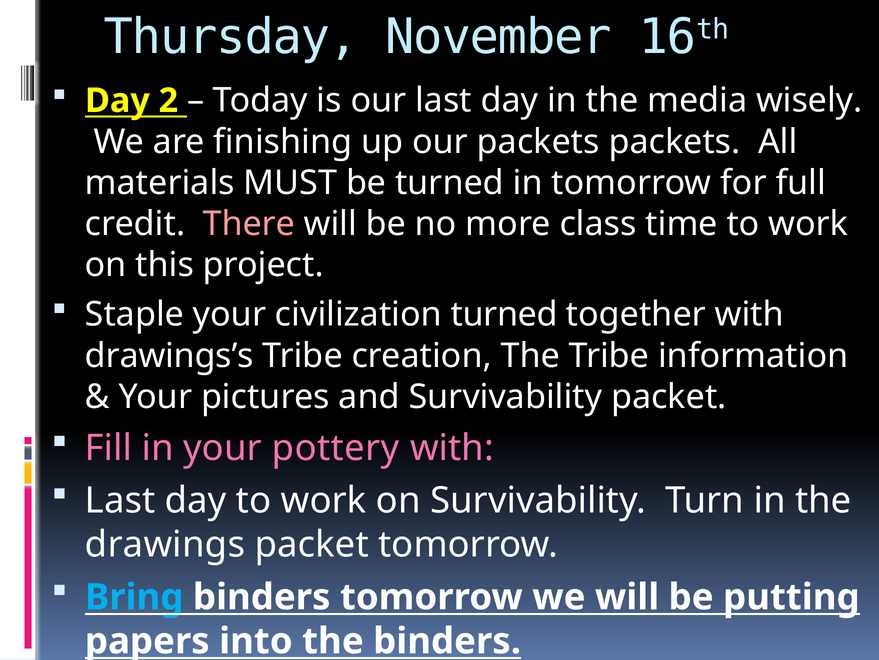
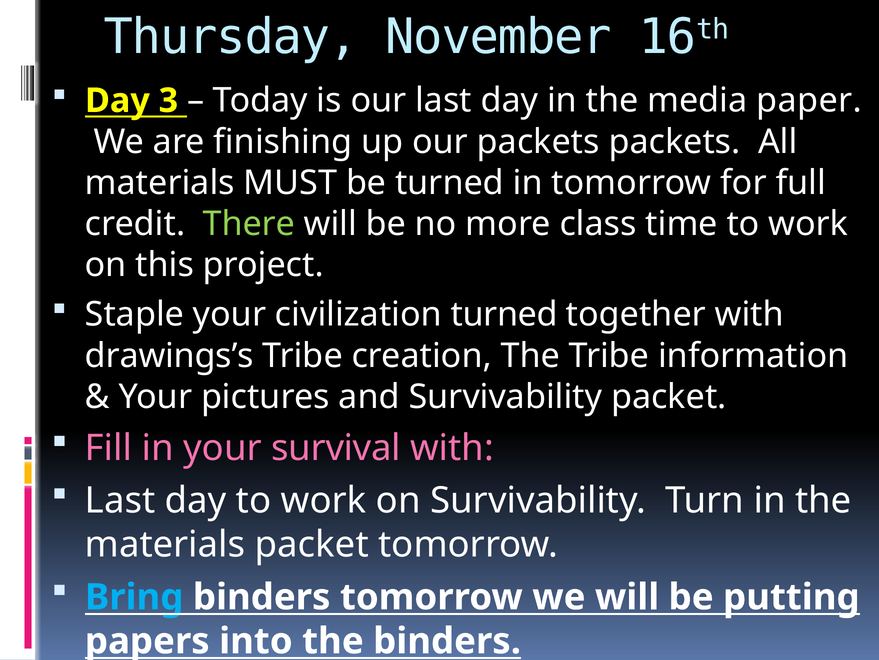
2: 2 -> 3
wisely: wisely -> paper
There colour: pink -> light green
pottery: pottery -> survival
drawings at (165, 544): drawings -> materials
